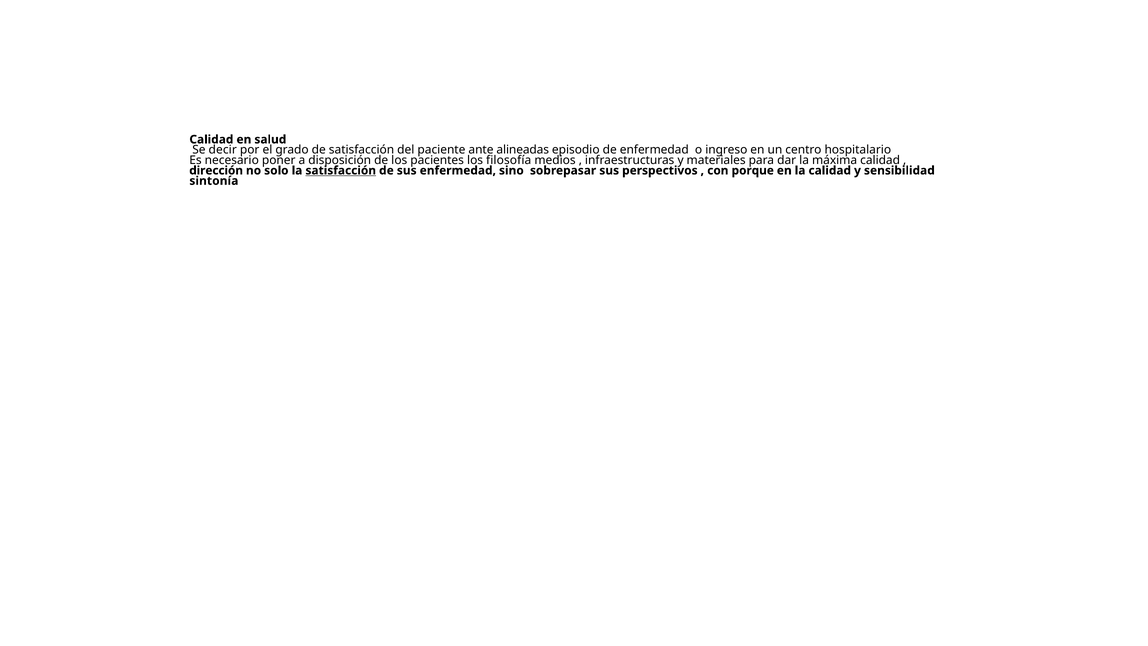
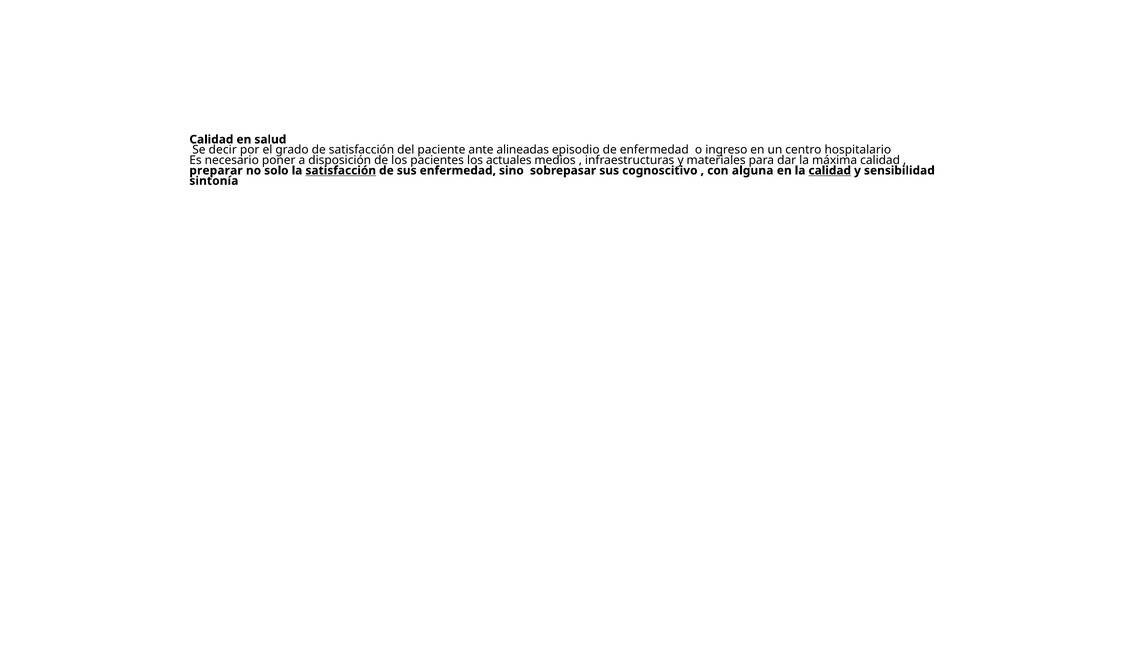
filosofía: filosofía -> actuales
dirección: dirección -> preparar
perspectivos: perspectivos -> cognoscitivo
porque: porque -> alguna
calidad at (830, 170) underline: none -> present
